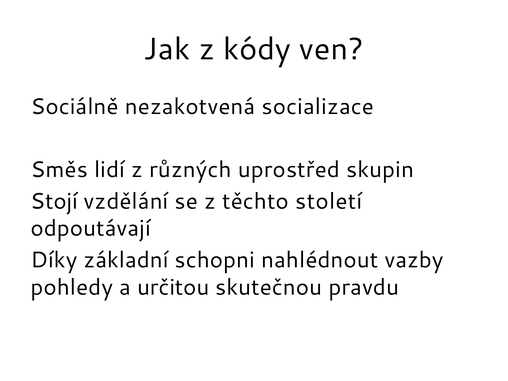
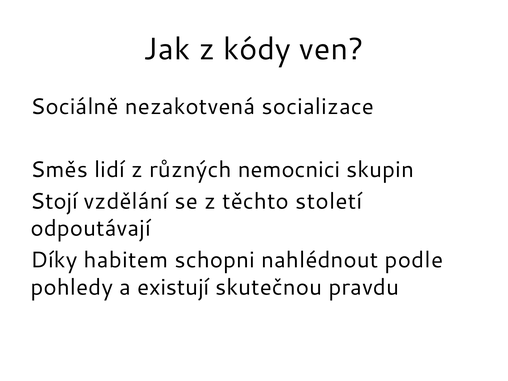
uprostřed: uprostřed -> nemocnici
základní: základní -> habitem
vazby: vazby -> podle
určitou: určitou -> existují
